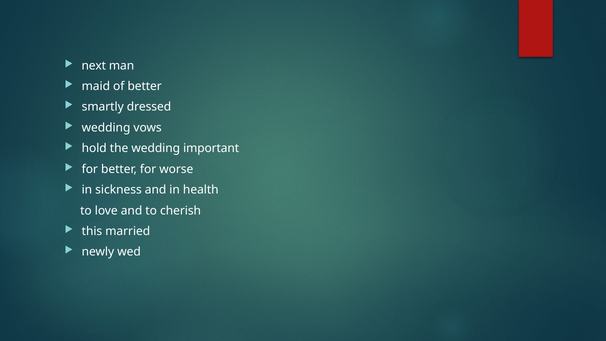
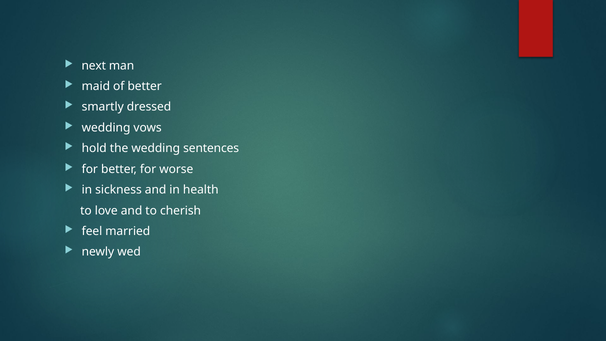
important: important -> sentences
this: this -> feel
